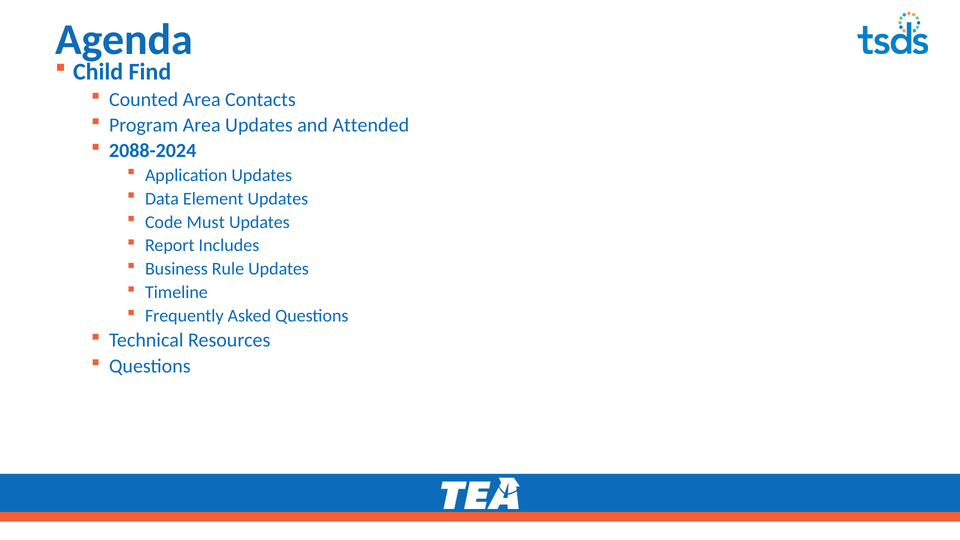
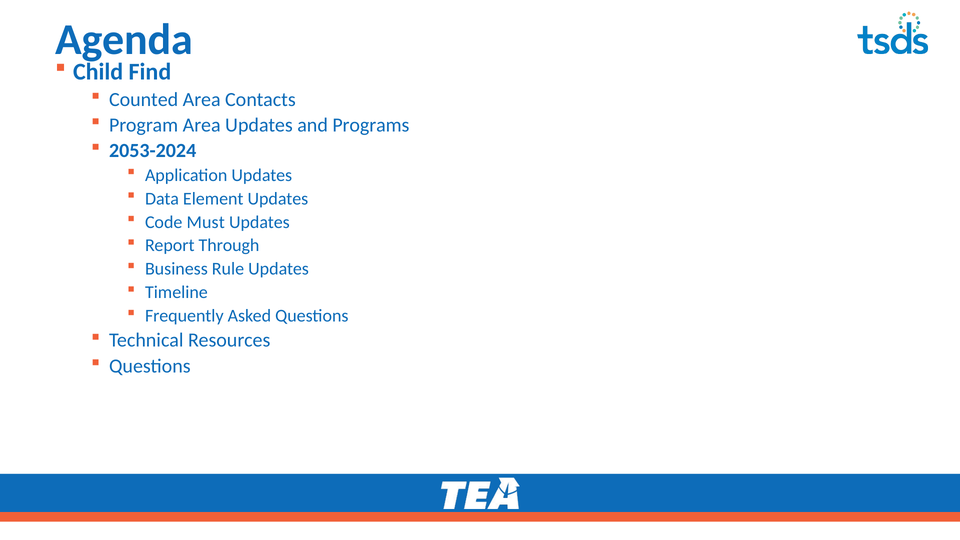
Attended: Attended -> Programs
2088-2024: 2088-2024 -> 2053-2024
Includes: Includes -> Through
